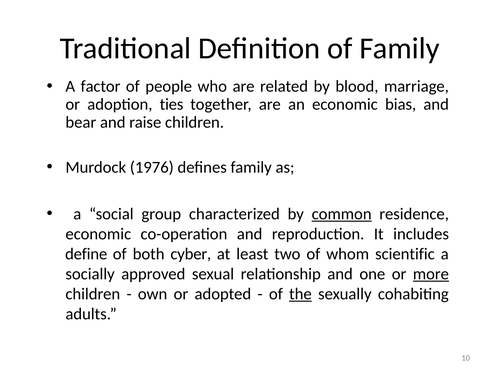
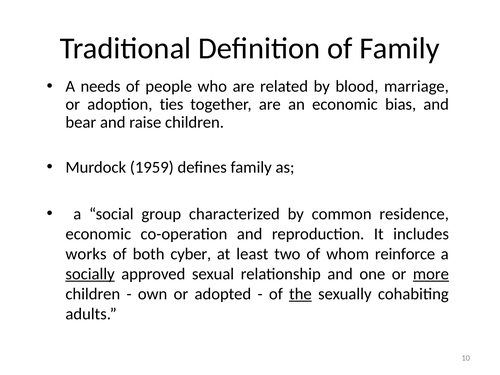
factor: factor -> needs
1976: 1976 -> 1959
common underline: present -> none
define: define -> works
scientific: scientific -> reinforce
socially underline: none -> present
